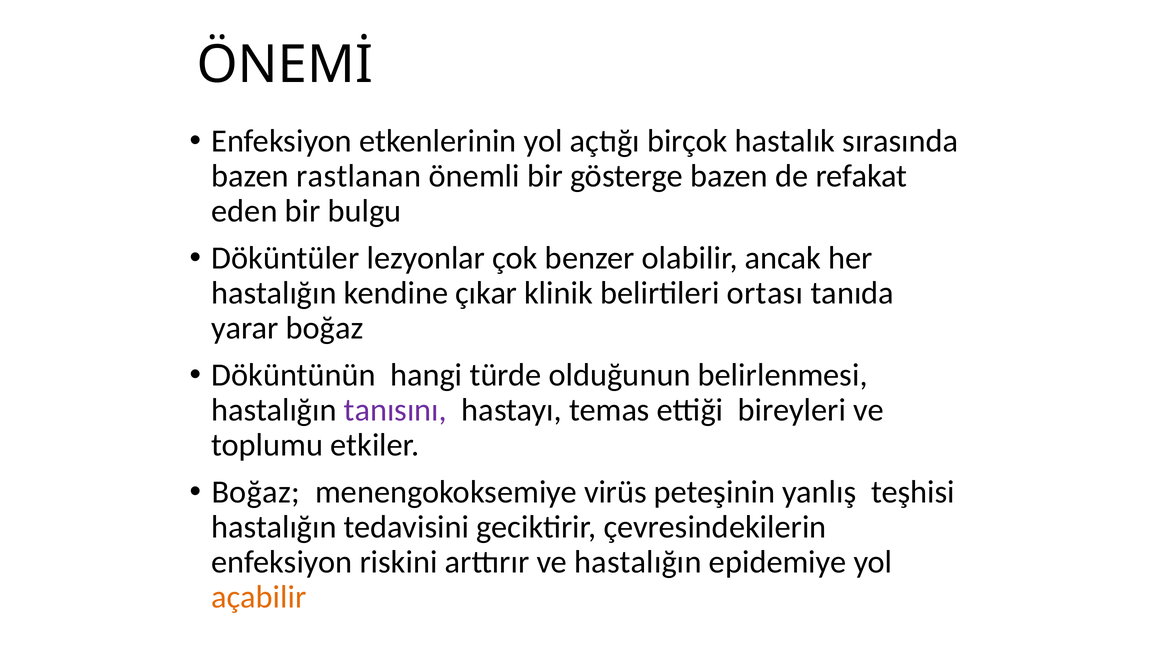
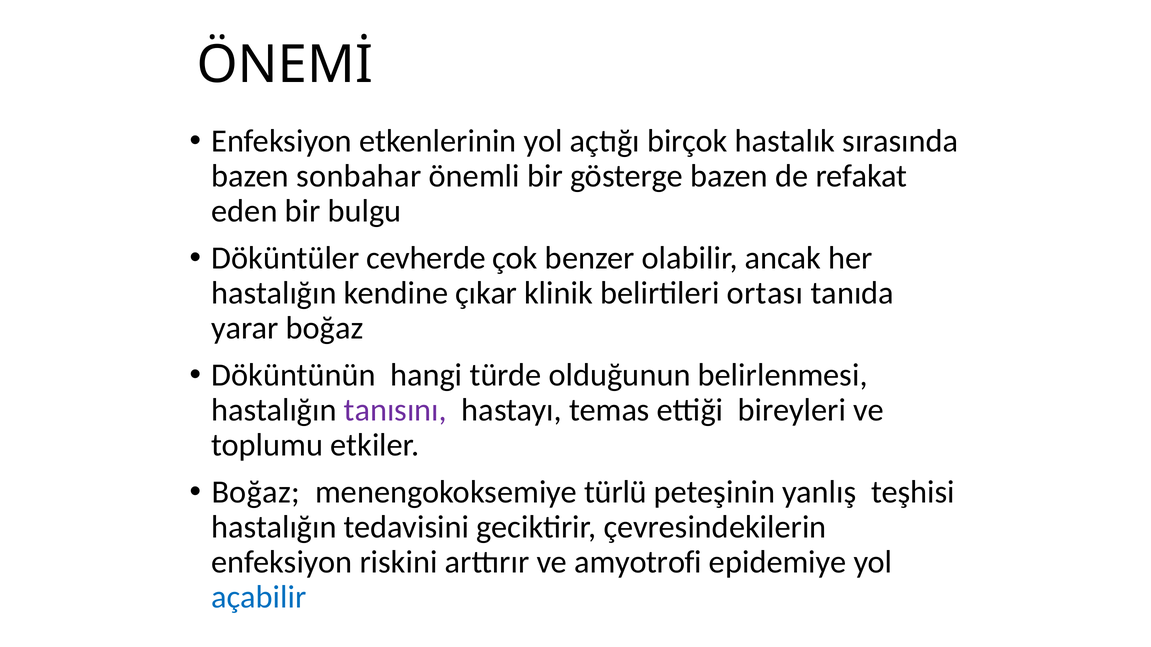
rastlanan: rastlanan -> sonbahar
lezyonlar: lezyonlar -> cevherde
virüs: virüs -> türlü
ve hastalığın: hastalığın -> amyotrofi
açabilir colour: orange -> blue
